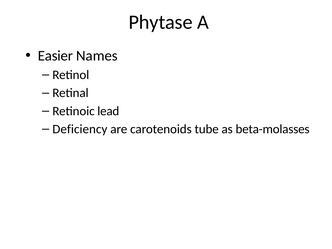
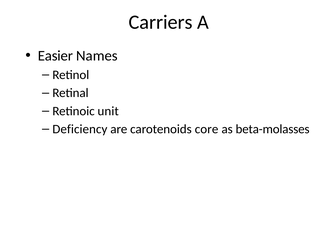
Phytase: Phytase -> Carriers
lead: lead -> unit
tube: tube -> core
